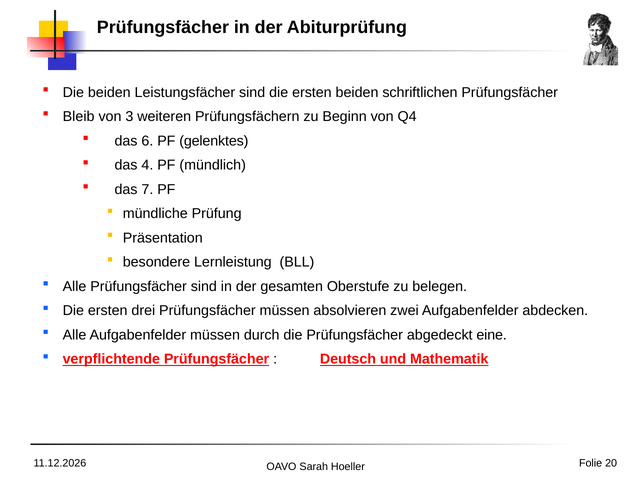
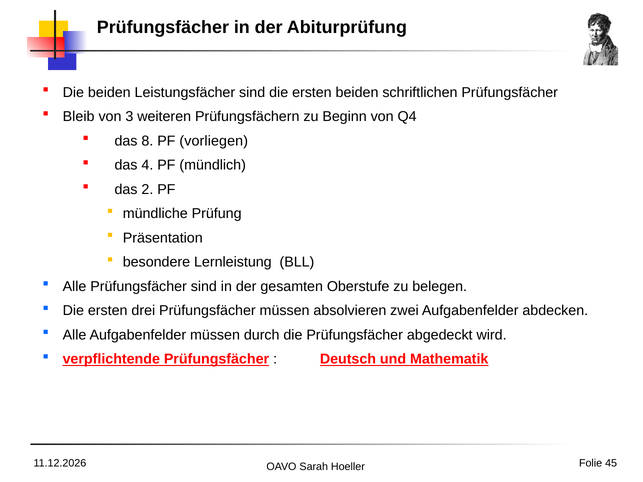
6: 6 -> 8
gelenktes: gelenktes -> vorliegen
7: 7 -> 2
eine: eine -> wird
20: 20 -> 45
